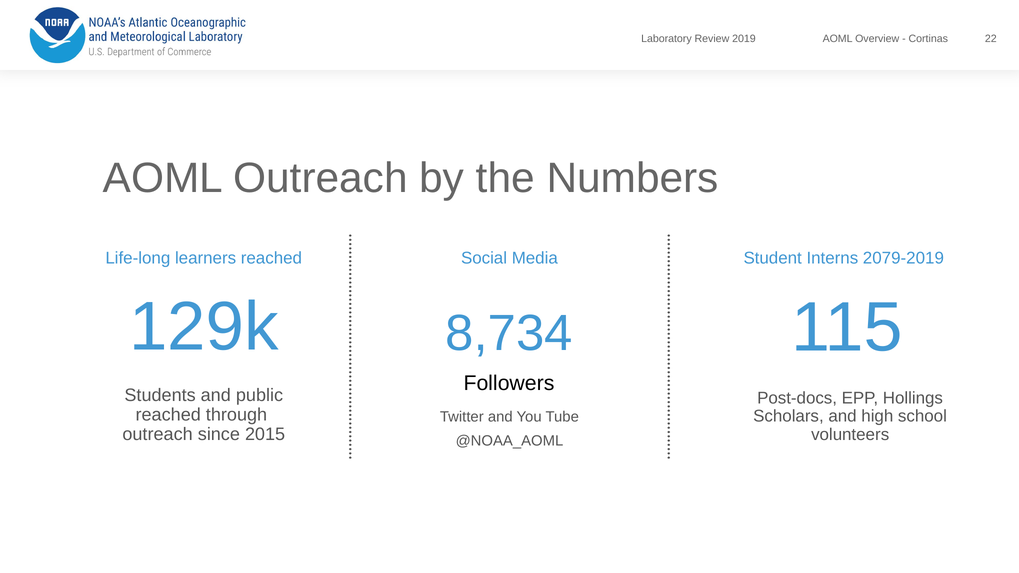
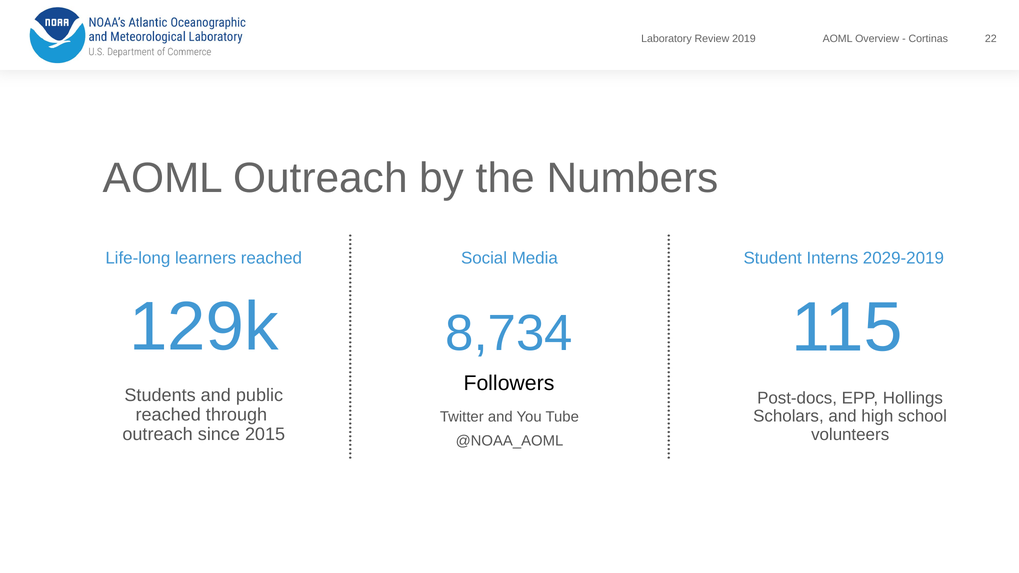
2079-2019: 2079-2019 -> 2029-2019
